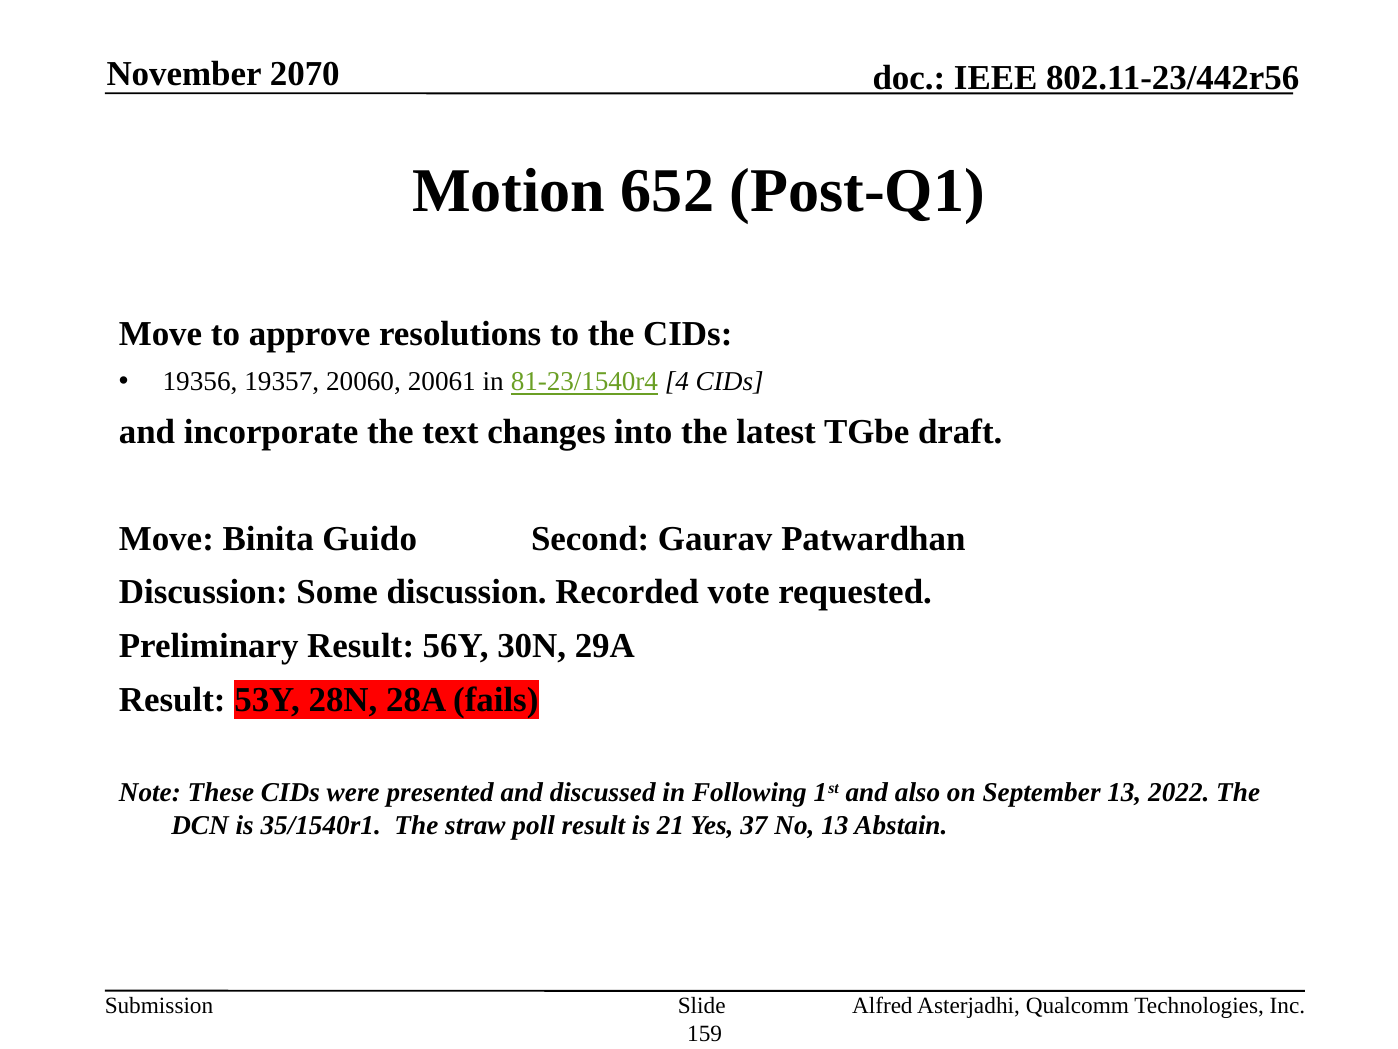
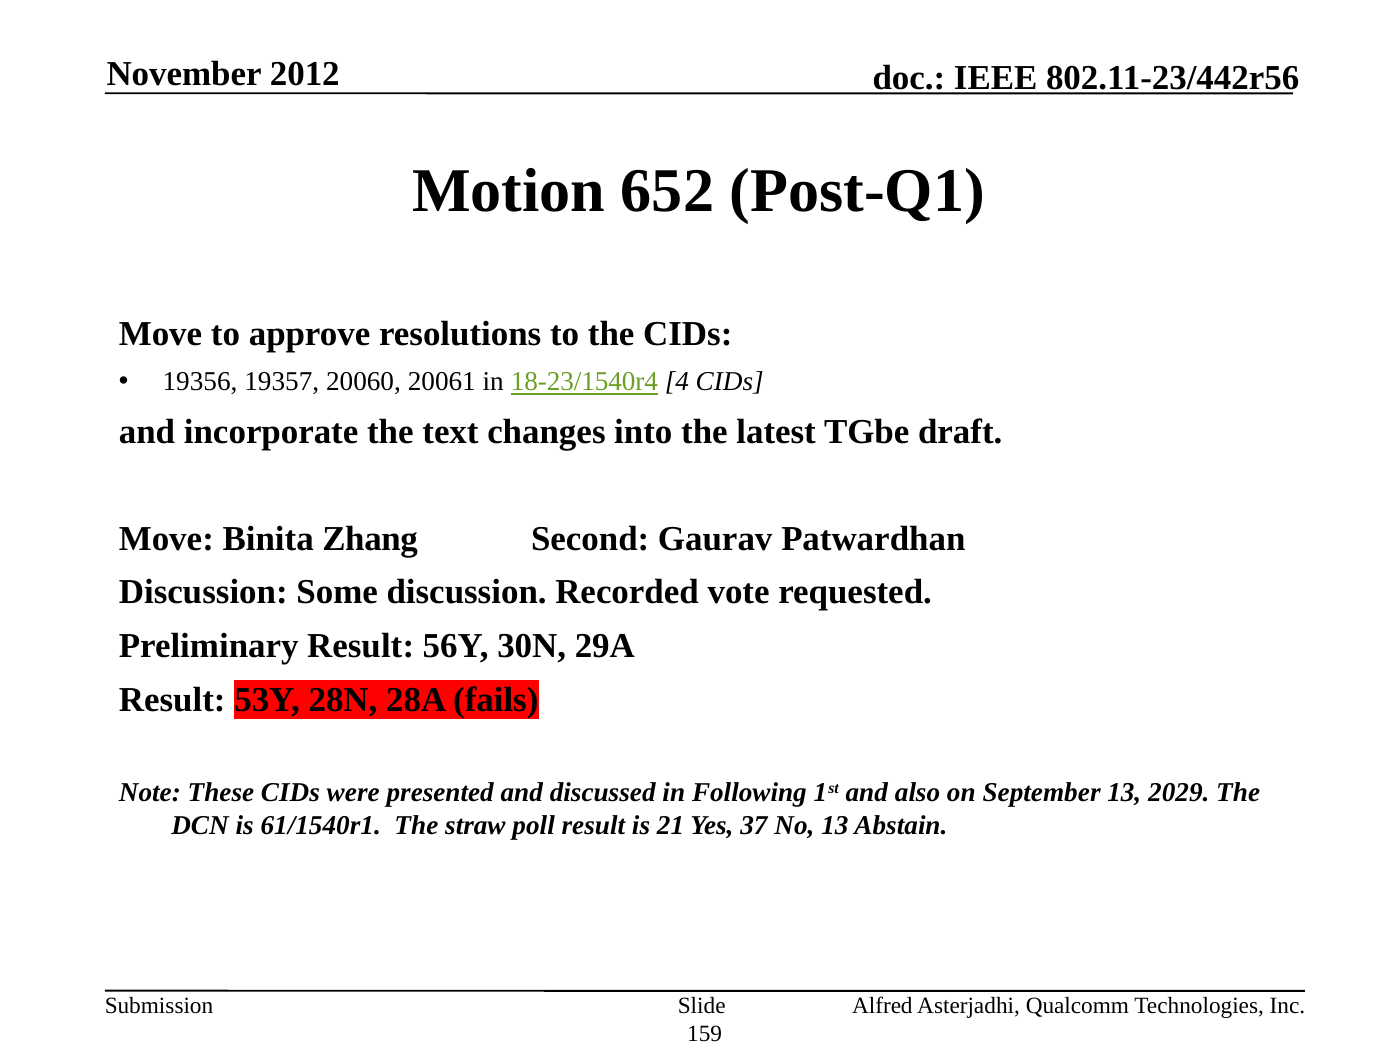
2070: 2070 -> 2012
81-23/1540r4: 81-23/1540r4 -> 18-23/1540r4
Guido: Guido -> Zhang
2022: 2022 -> 2029
35/1540r1: 35/1540r1 -> 61/1540r1
